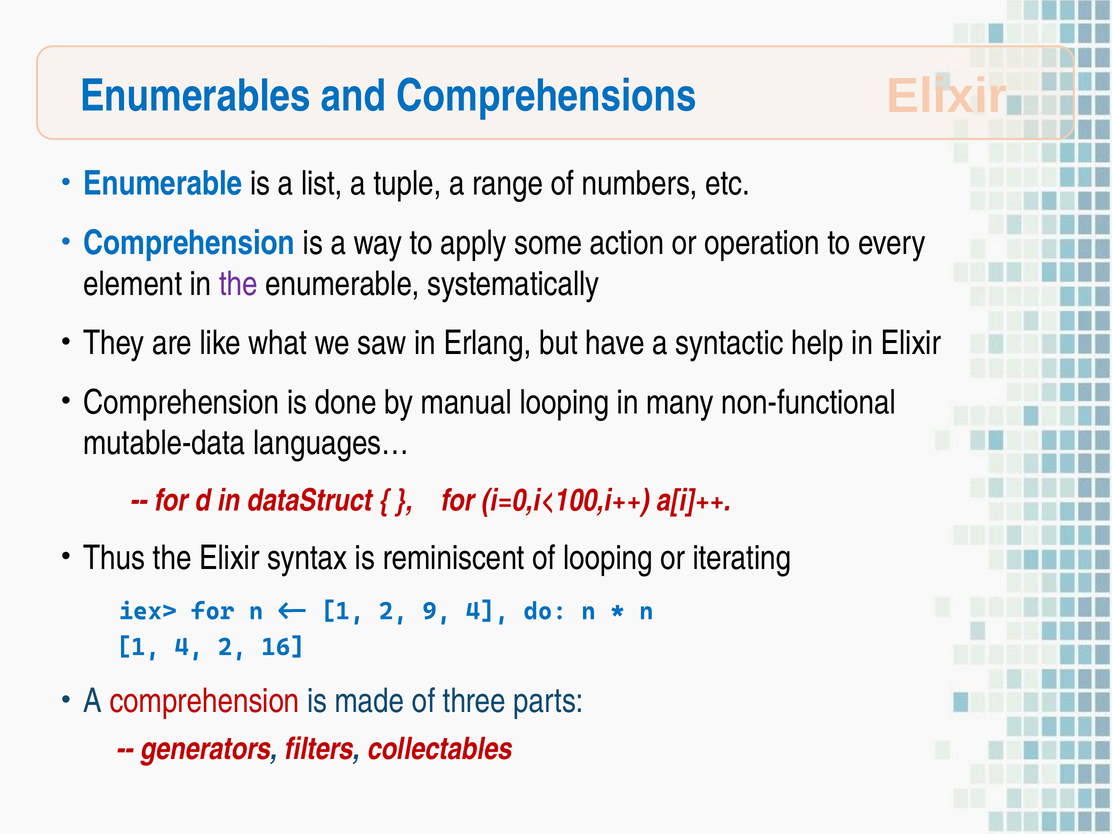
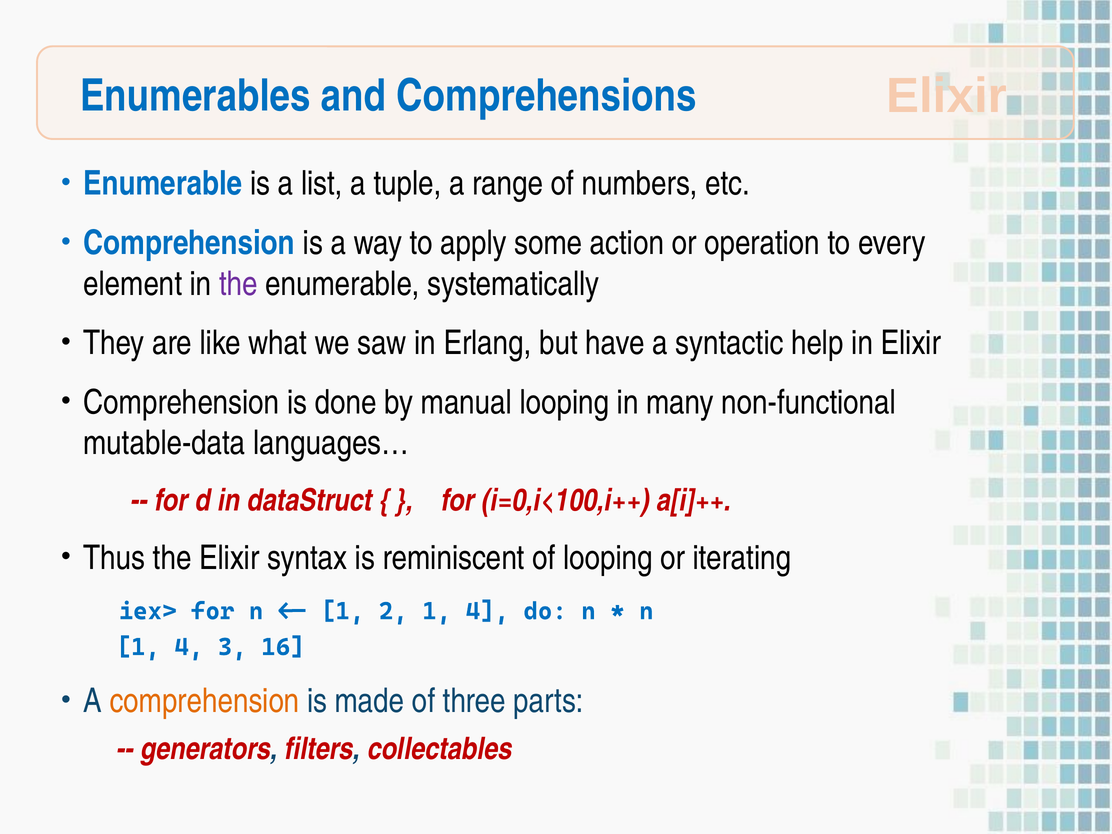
2 9: 9 -> 1
4 2: 2 -> 3
comprehension at (205, 701) colour: red -> orange
